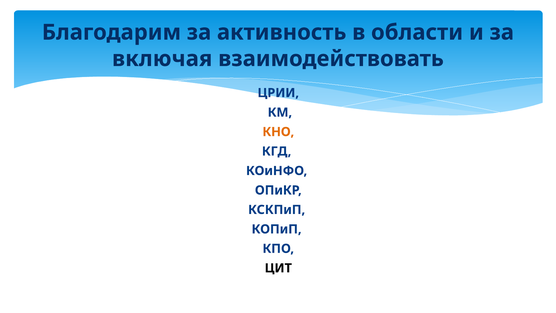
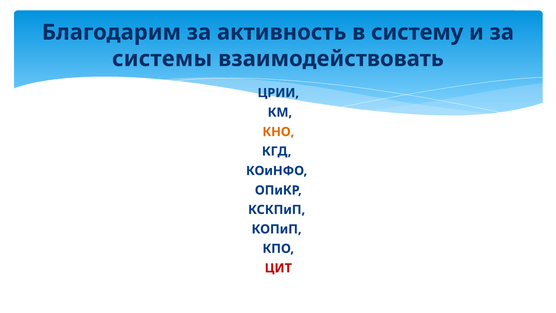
области: области -> систему
включая: включая -> системы
ЦИТ colour: black -> red
